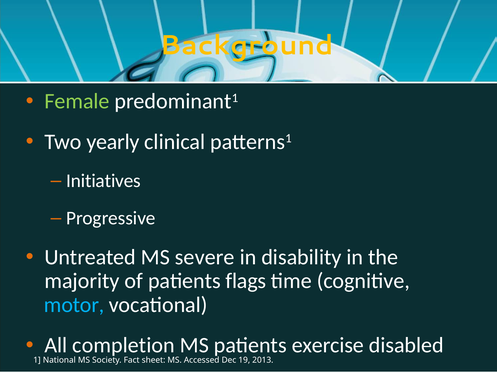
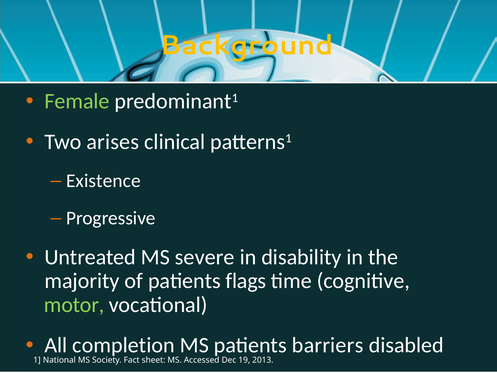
yearly: yearly -> arises
Initiatives: Initiatives -> Existence
motor colour: light blue -> light green
exercise: exercise -> barriers
